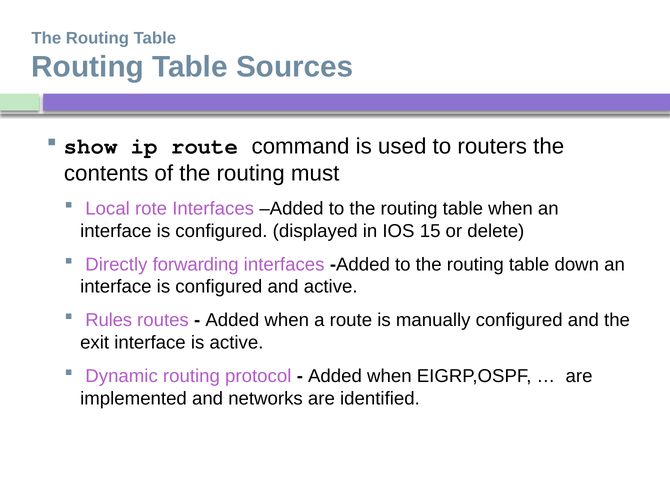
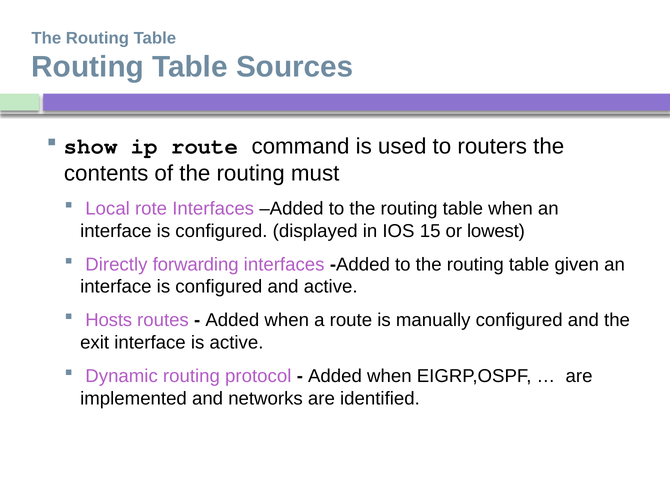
delete: delete -> lowest
down: down -> given
Rules: Rules -> Hosts
